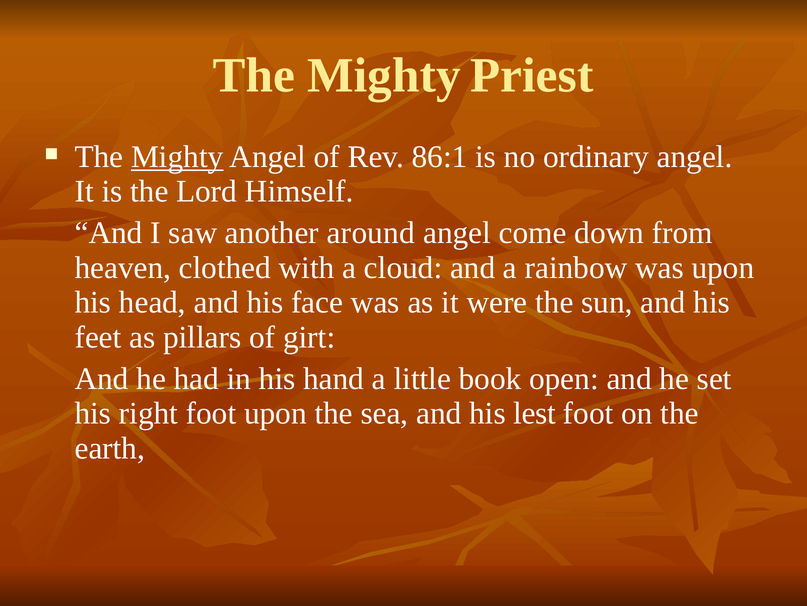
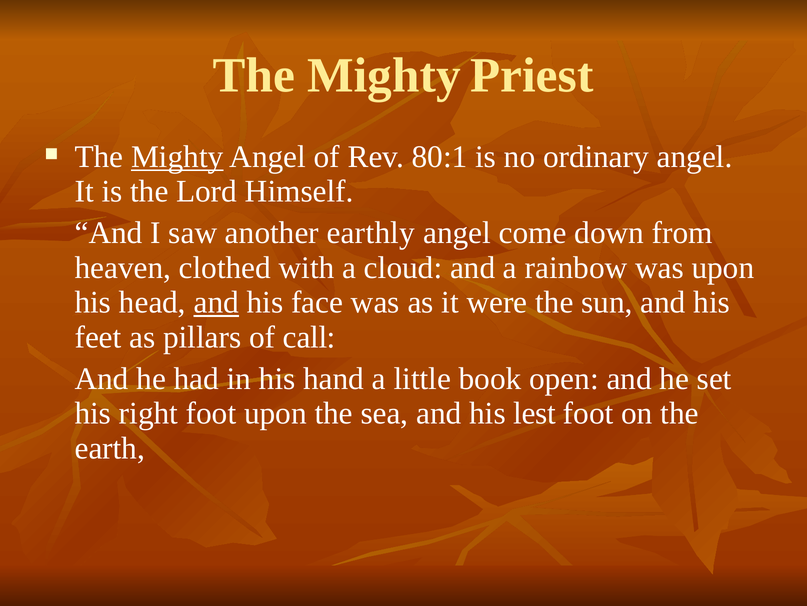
86:1: 86:1 -> 80:1
around: around -> earthly
and at (216, 302) underline: none -> present
girt: girt -> call
